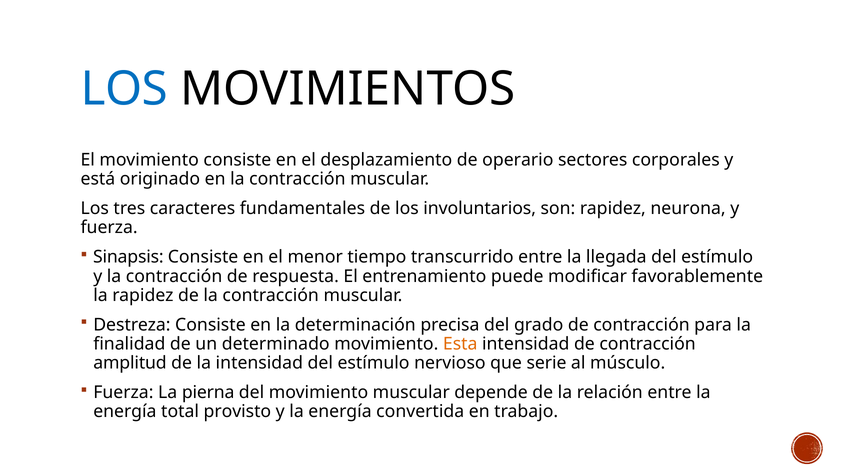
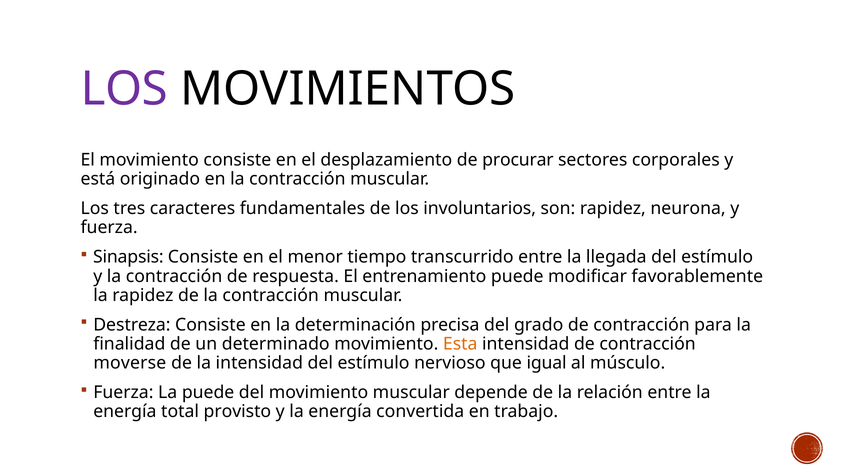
LOS at (124, 89) colour: blue -> purple
operario: operario -> procurar
amplitud: amplitud -> moverse
serie: serie -> igual
La pierna: pierna -> puede
